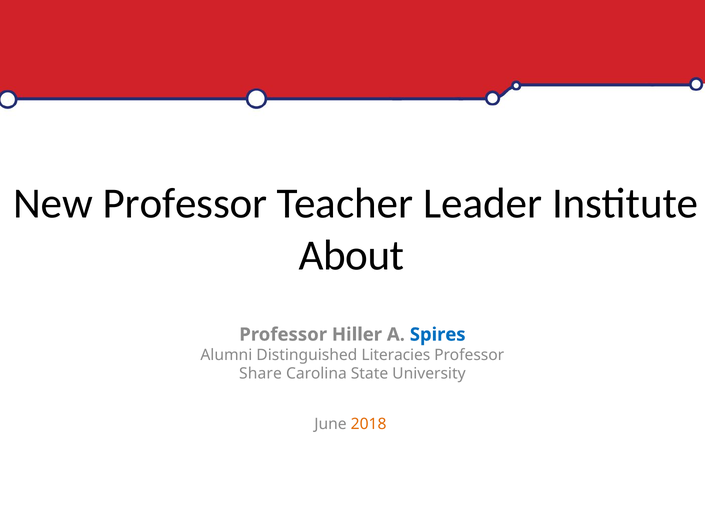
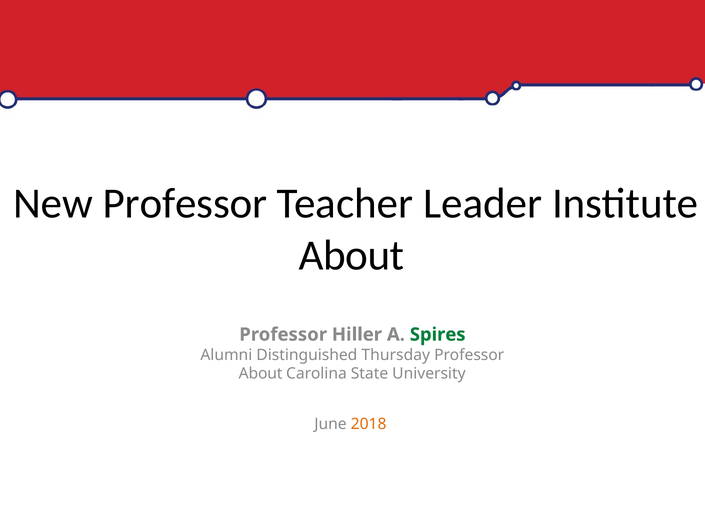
Spires colour: blue -> green
Literacies: Literacies -> Thursday
Share at (260, 374): Share -> About
